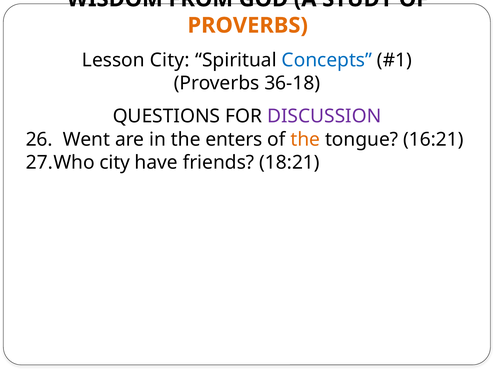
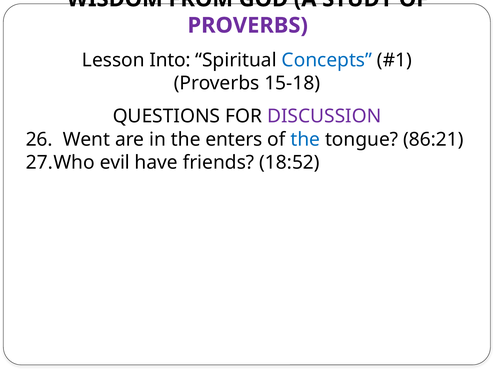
PROVERBS at (248, 25) colour: orange -> purple
Lesson City: City -> Into
36-18: 36-18 -> 15-18
the at (305, 140) colour: orange -> blue
16:21: 16:21 -> 86:21
city at (115, 163): city -> evil
18:21: 18:21 -> 18:52
